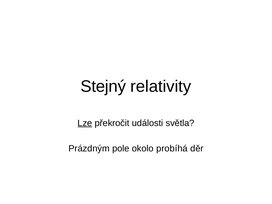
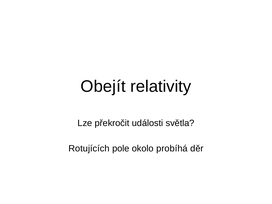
Stejný: Stejný -> Obejít
Lze underline: present -> none
Prázdným: Prázdným -> Rotujících
